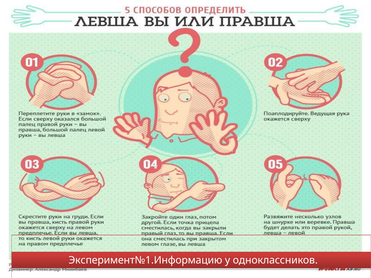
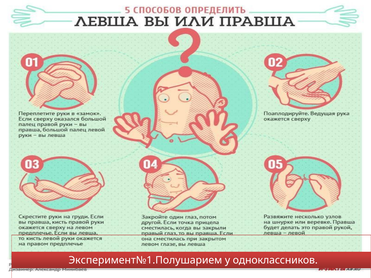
Эксперимент№1.Информацию: Эксперимент№1.Информацию -> Эксперимент№1.Полушарием
